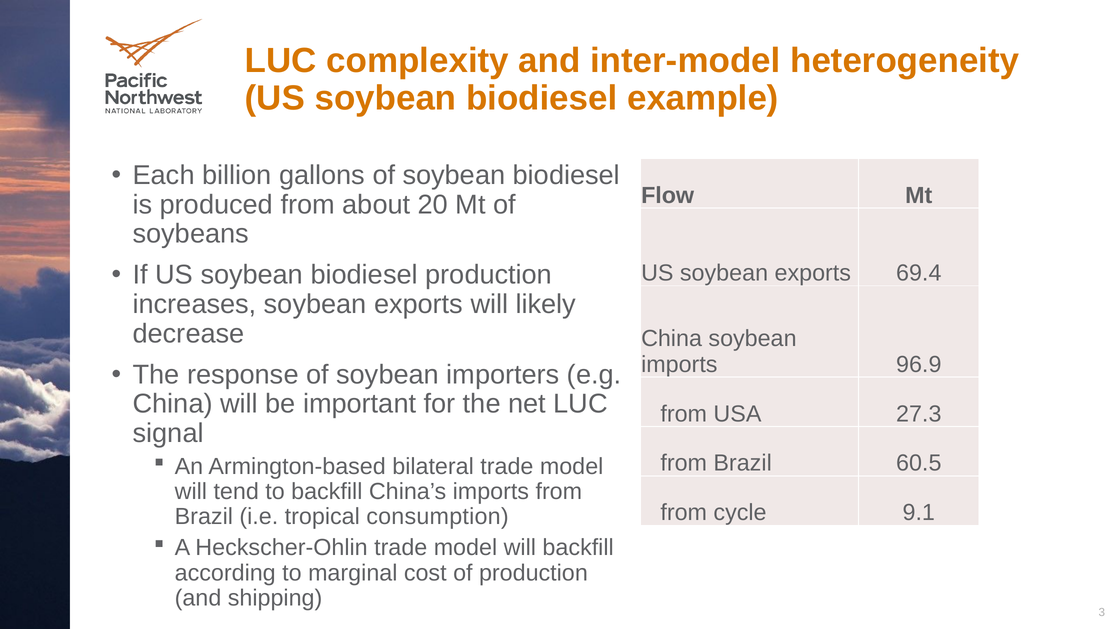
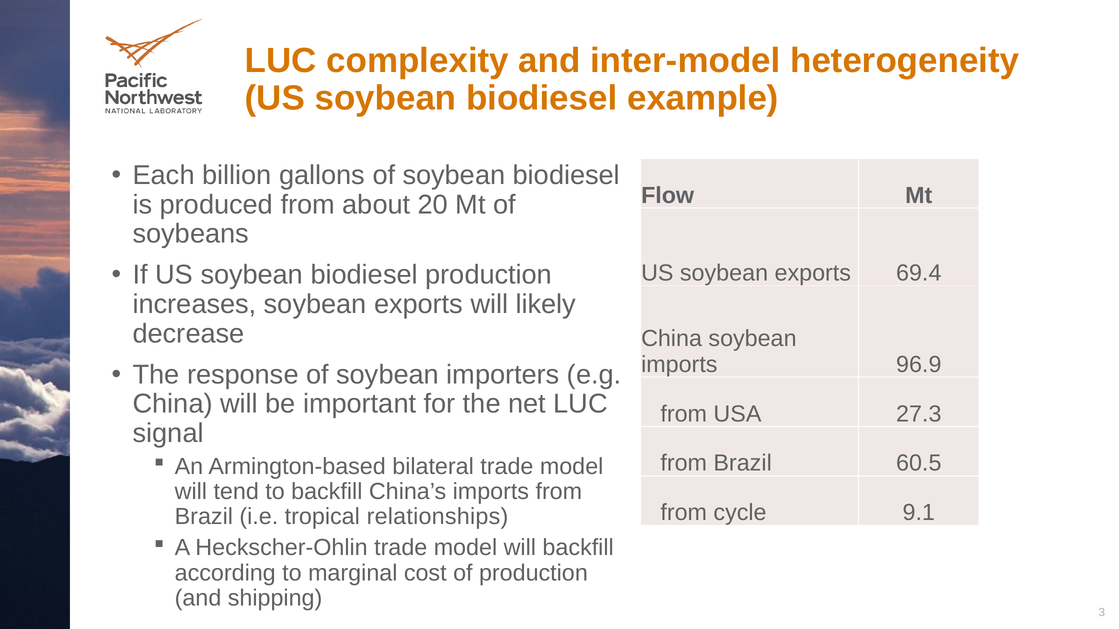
consumption: consumption -> relationships
